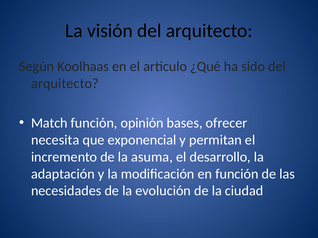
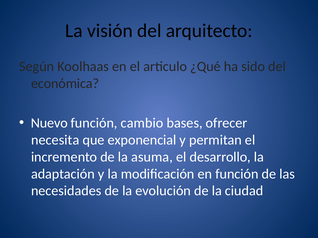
arquitecto at (65, 84): arquitecto -> económica
Match: Match -> Nuevo
opinión: opinión -> cambio
